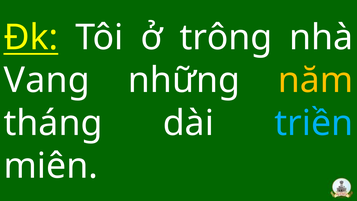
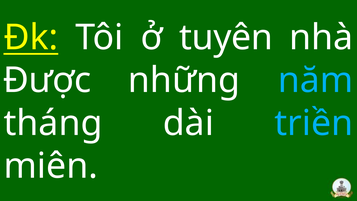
trông: trông -> tuyên
Vang: Vang -> Được
năm colour: yellow -> light blue
